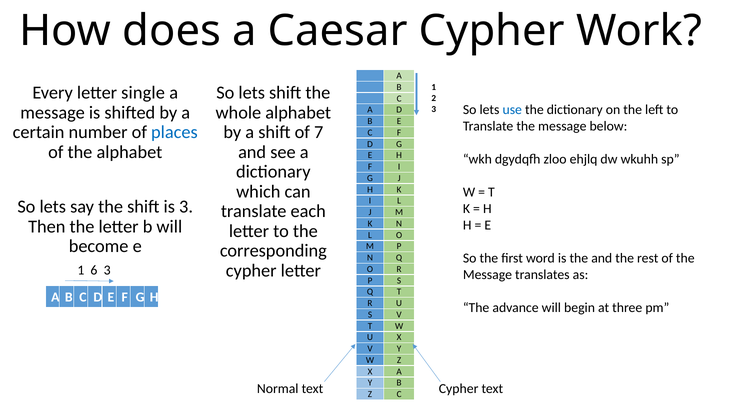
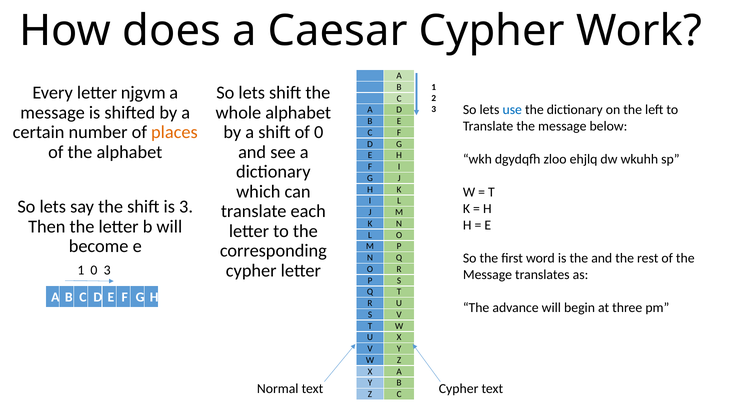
single: single -> njgvm
places colour: blue -> orange
of 7: 7 -> 0
1 6: 6 -> 0
